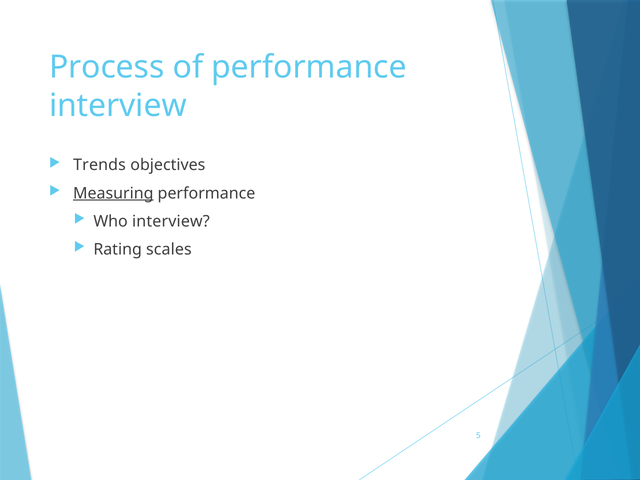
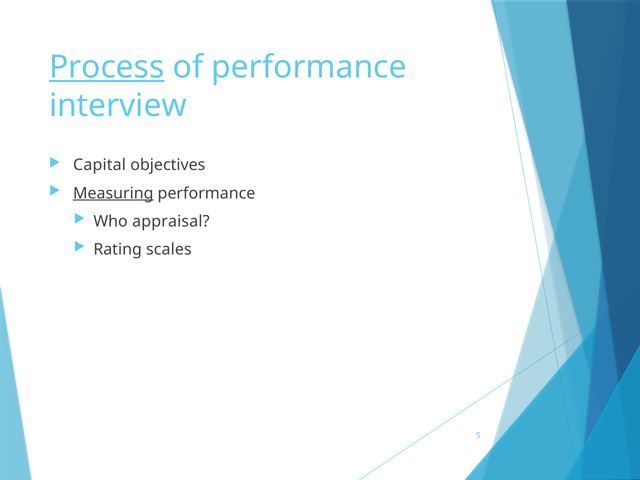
Process underline: none -> present
Trends: Trends -> Capital
Who interview: interview -> appraisal
